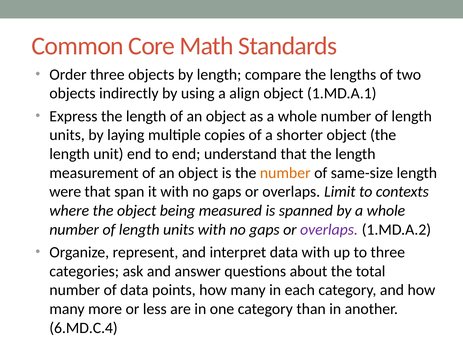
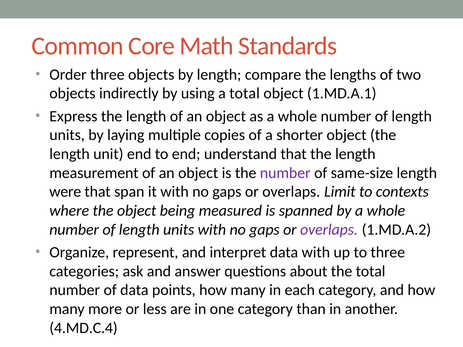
a align: align -> total
number at (285, 173) colour: orange -> purple
6.MD.C.4: 6.MD.C.4 -> 4.MD.C.4
